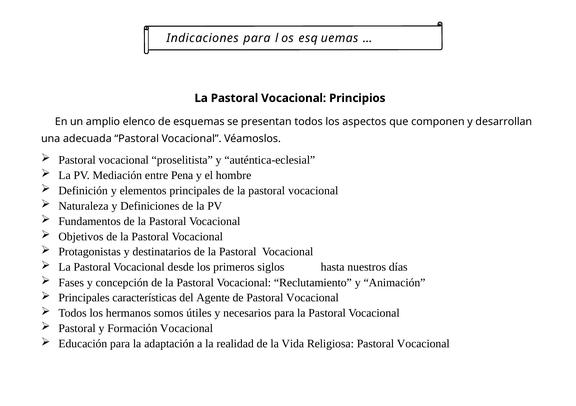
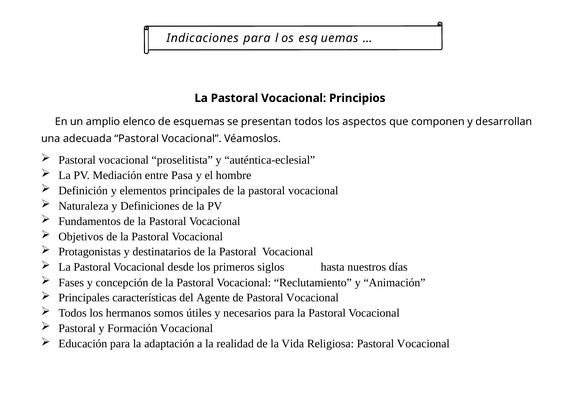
Pena: Pena -> Pasa
